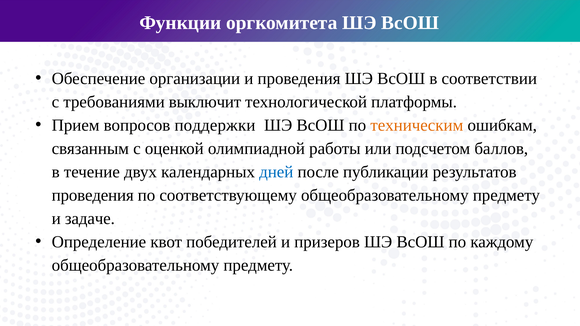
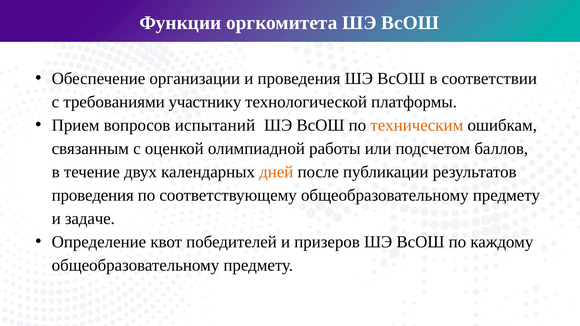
выключит: выключит -> участнику
поддержки: поддержки -> испытаний
дней colour: blue -> orange
